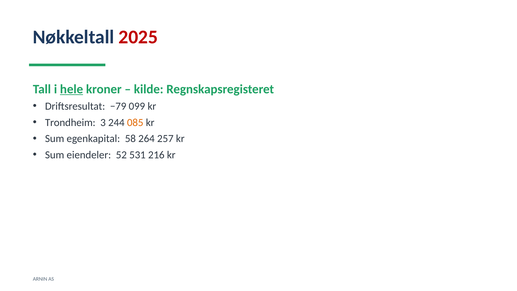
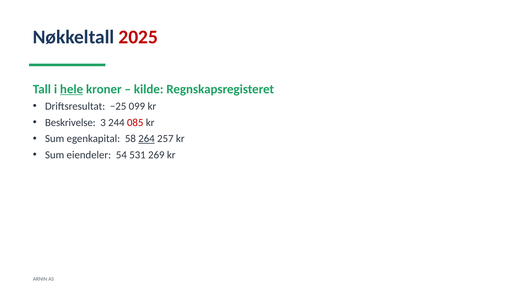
−79: −79 -> −25
Trondheim: Trondheim -> Beskrivelse
085 colour: orange -> red
264 underline: none -> present
52: 52 -> 54
216: 216 -> 269
